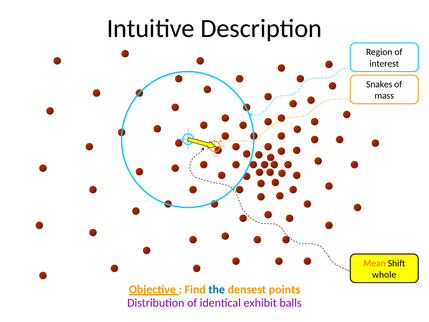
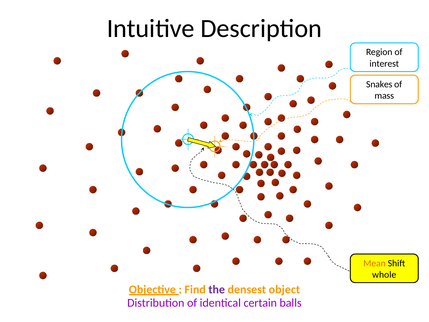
the colour: blue -> purple
points: points -> object
exhibit: exhibit -> certain
